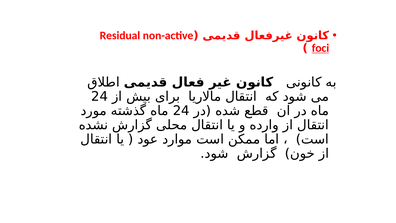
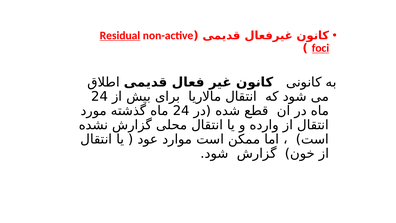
Residual underline: none -> present
